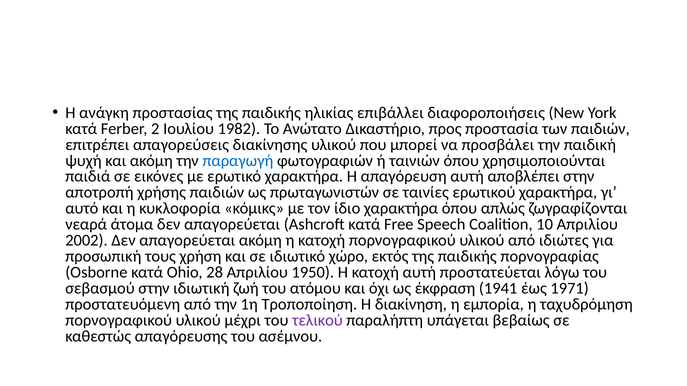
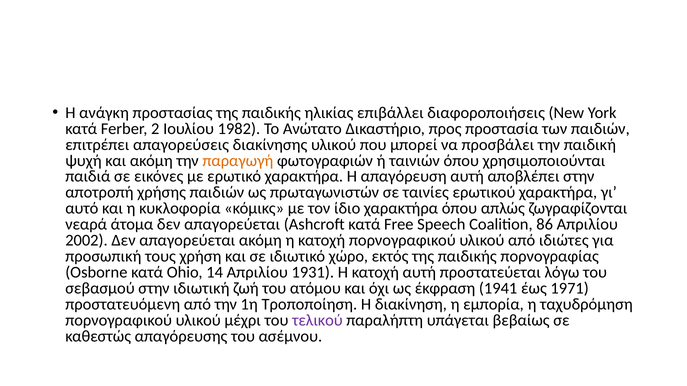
παραγωγή colour: blue -> orange
10: 10 -> 86
28: 28 -> 14
1950: 1950 -> 1931
